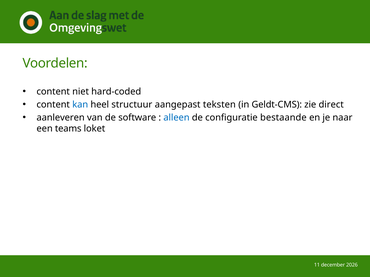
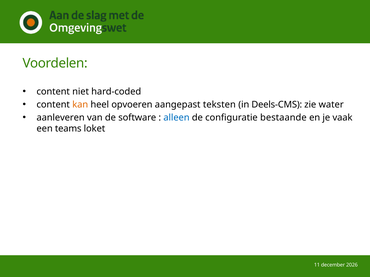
kan colour: blue -> orange
structuur: structuur -> opvoeren
Geldt-CMS: Geldt-CMS -> Deels-CMS
direct: direct -> water
naar: naar -> vaak
